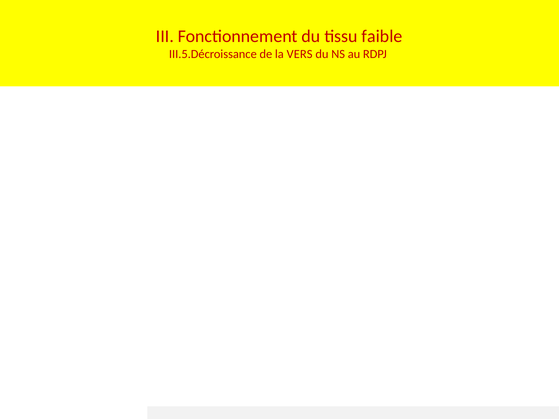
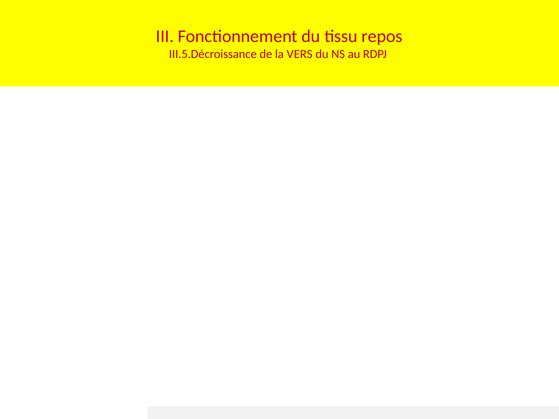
faible: faible -> repos
